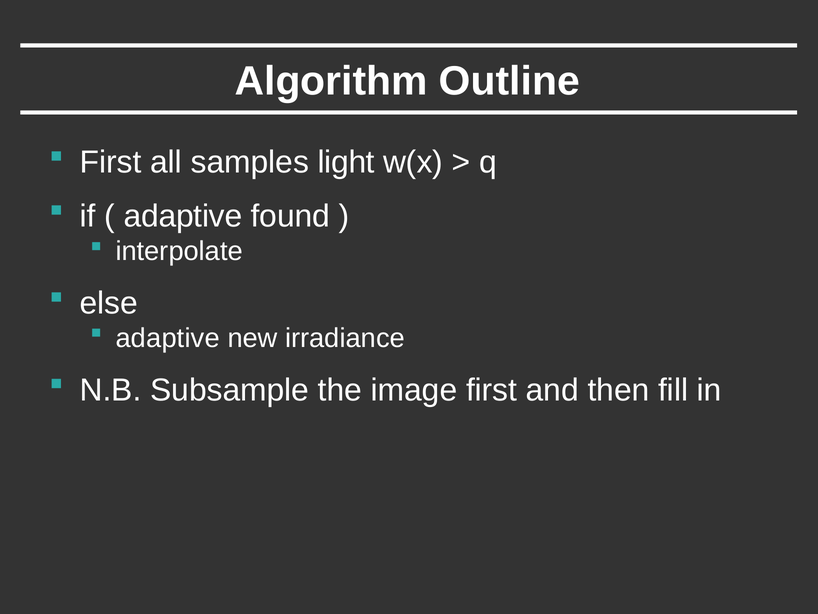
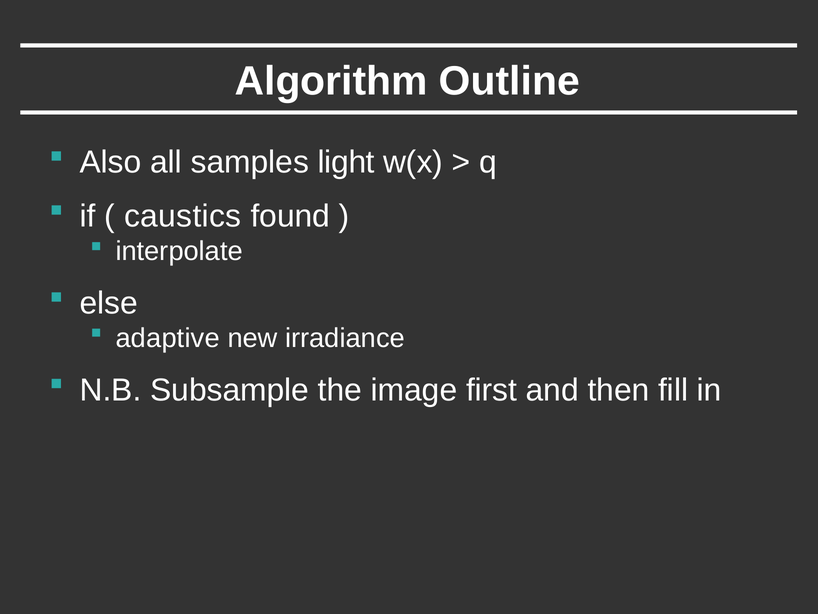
First at (111, 162): First -> Also
adaptive at (183, 216): adaptive -> caustics
